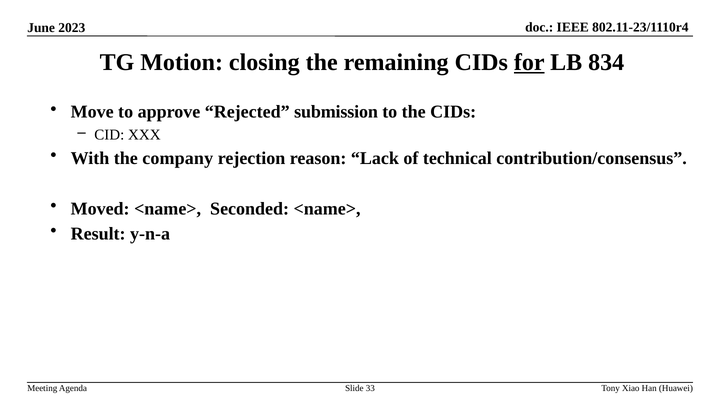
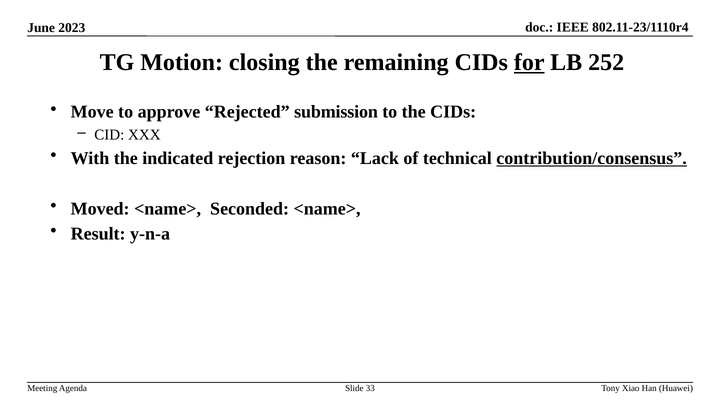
834: 834 -> 252
company: company -> indicated
contribution/consensus underline: none -> present
